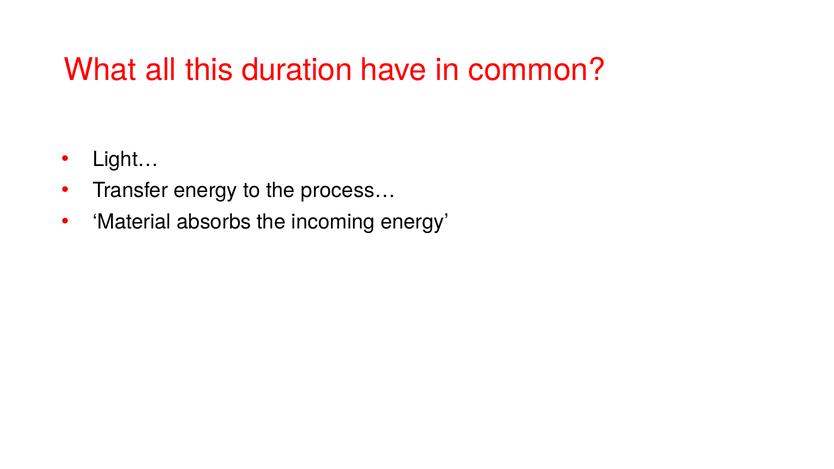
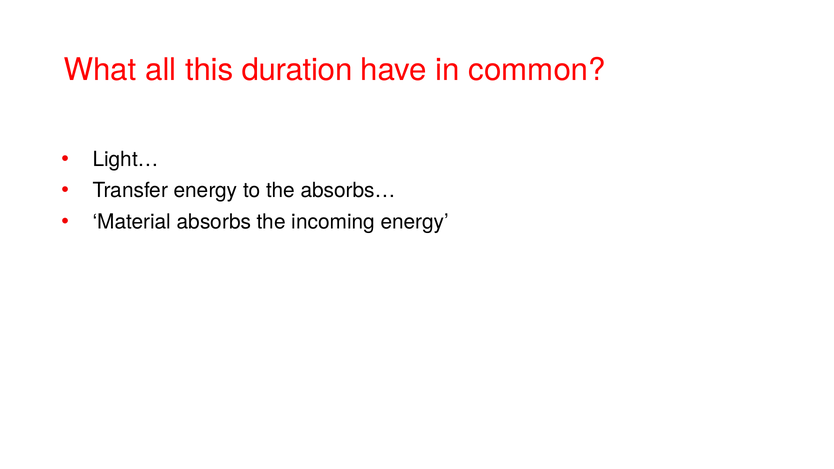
process…: process… -> absorbs…
